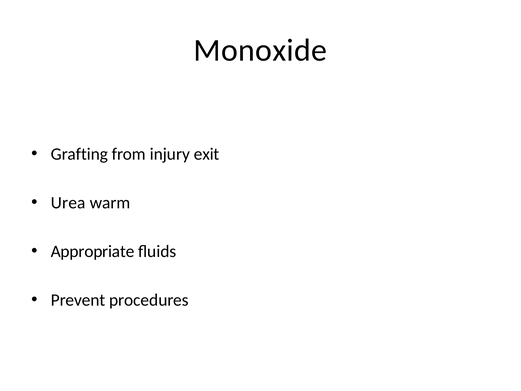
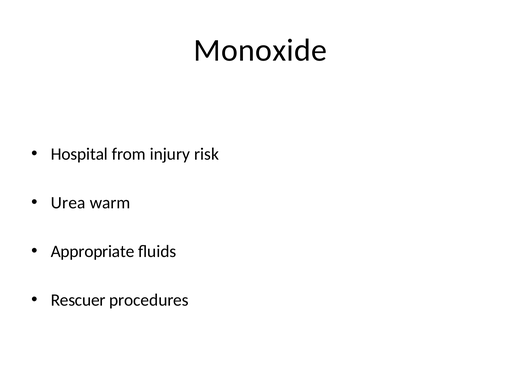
Grafting: Grafting -> Hospital
exit: exit -> risk
Prevent: Prevent -> Rescuer
